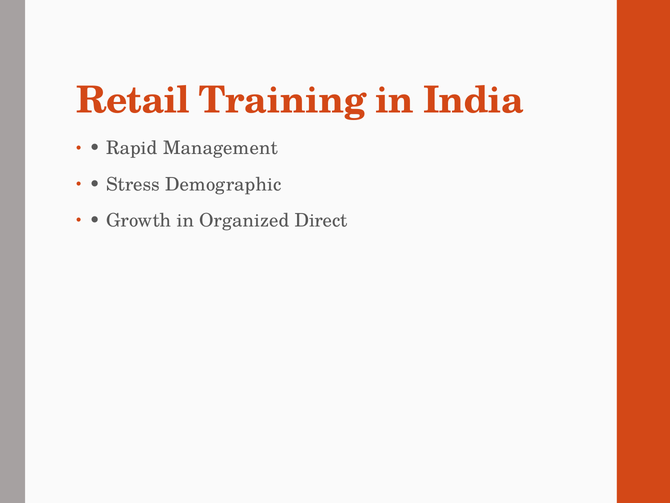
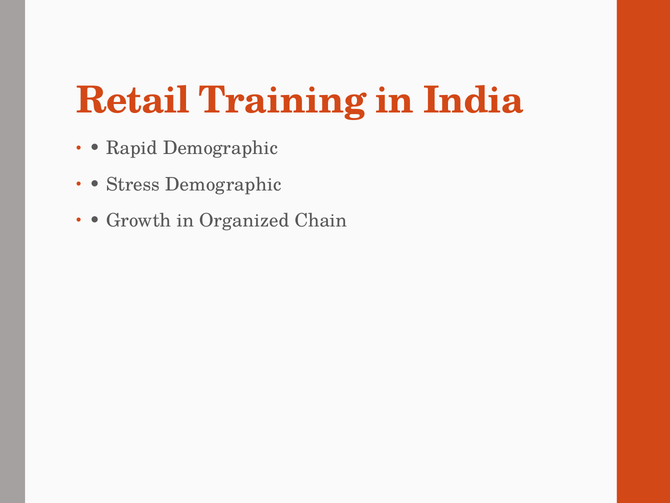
Rapid Management: Management -> Demographic
Direct: Direct -> Chain
